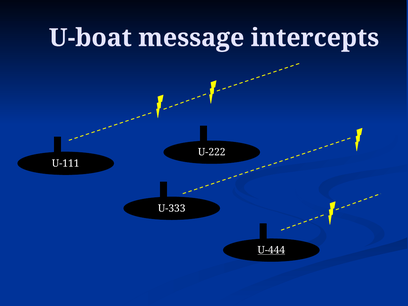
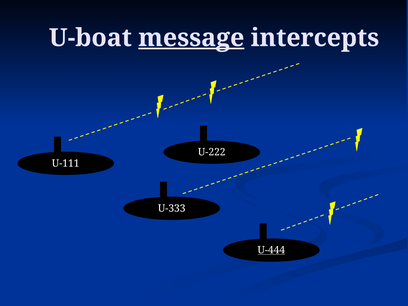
message underline: none -> present
